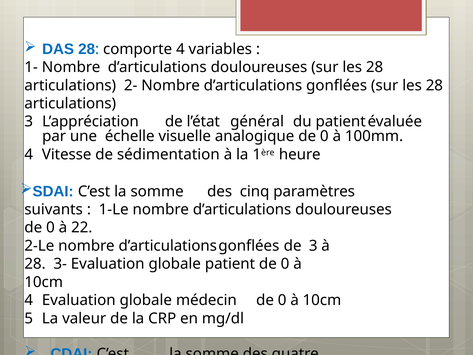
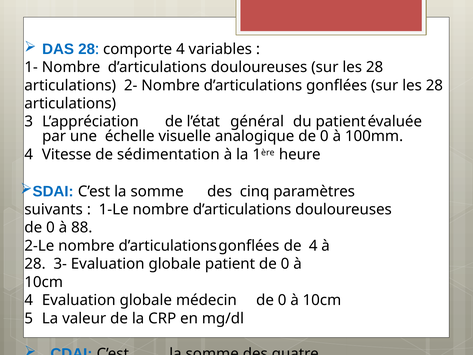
22: 22 -> 88
de 3: 3 -> 4
